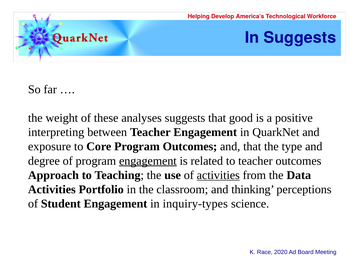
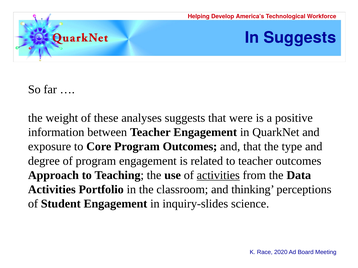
good: good -> were
interpreting: interpreting -> information
engagement at (148, 161) underline: present -> none
inquiry-types: inquiry-types -> inquiry-slides
